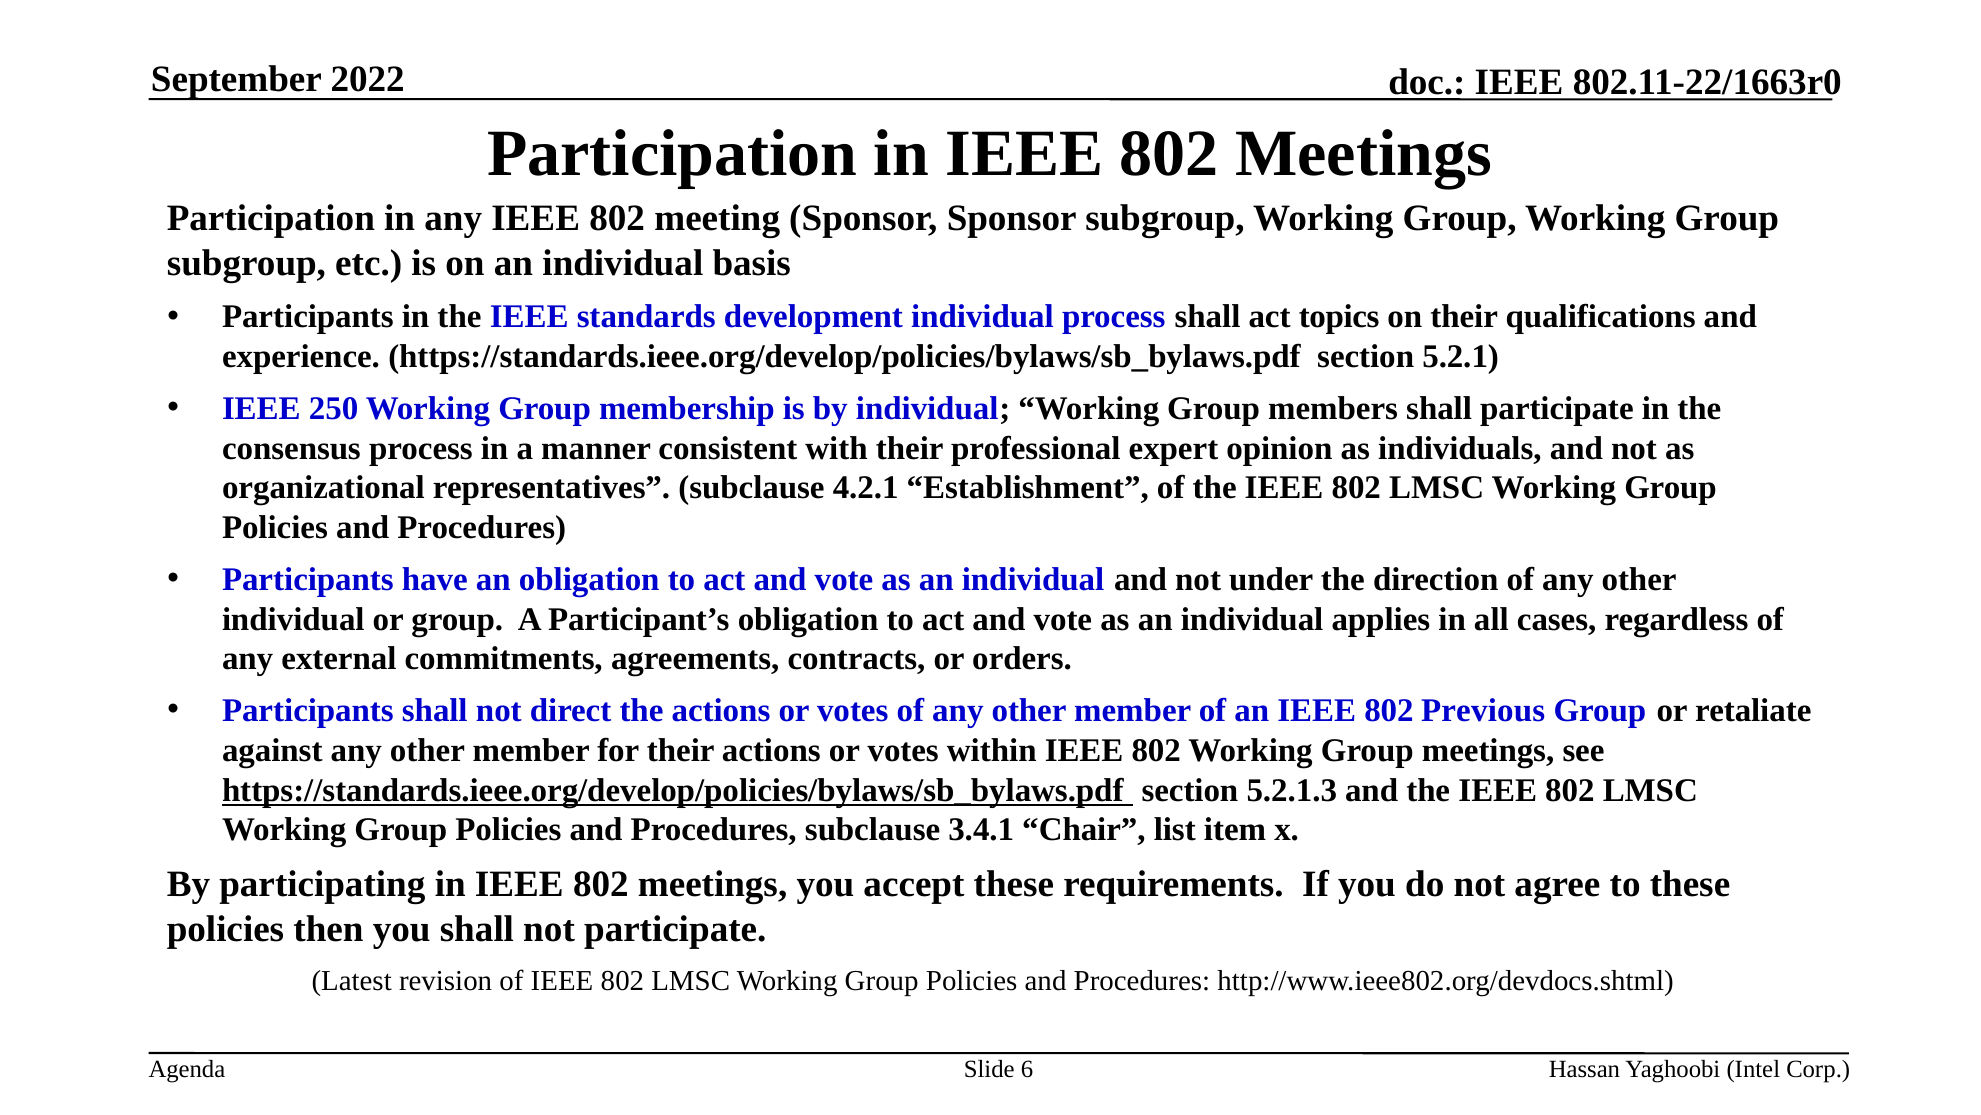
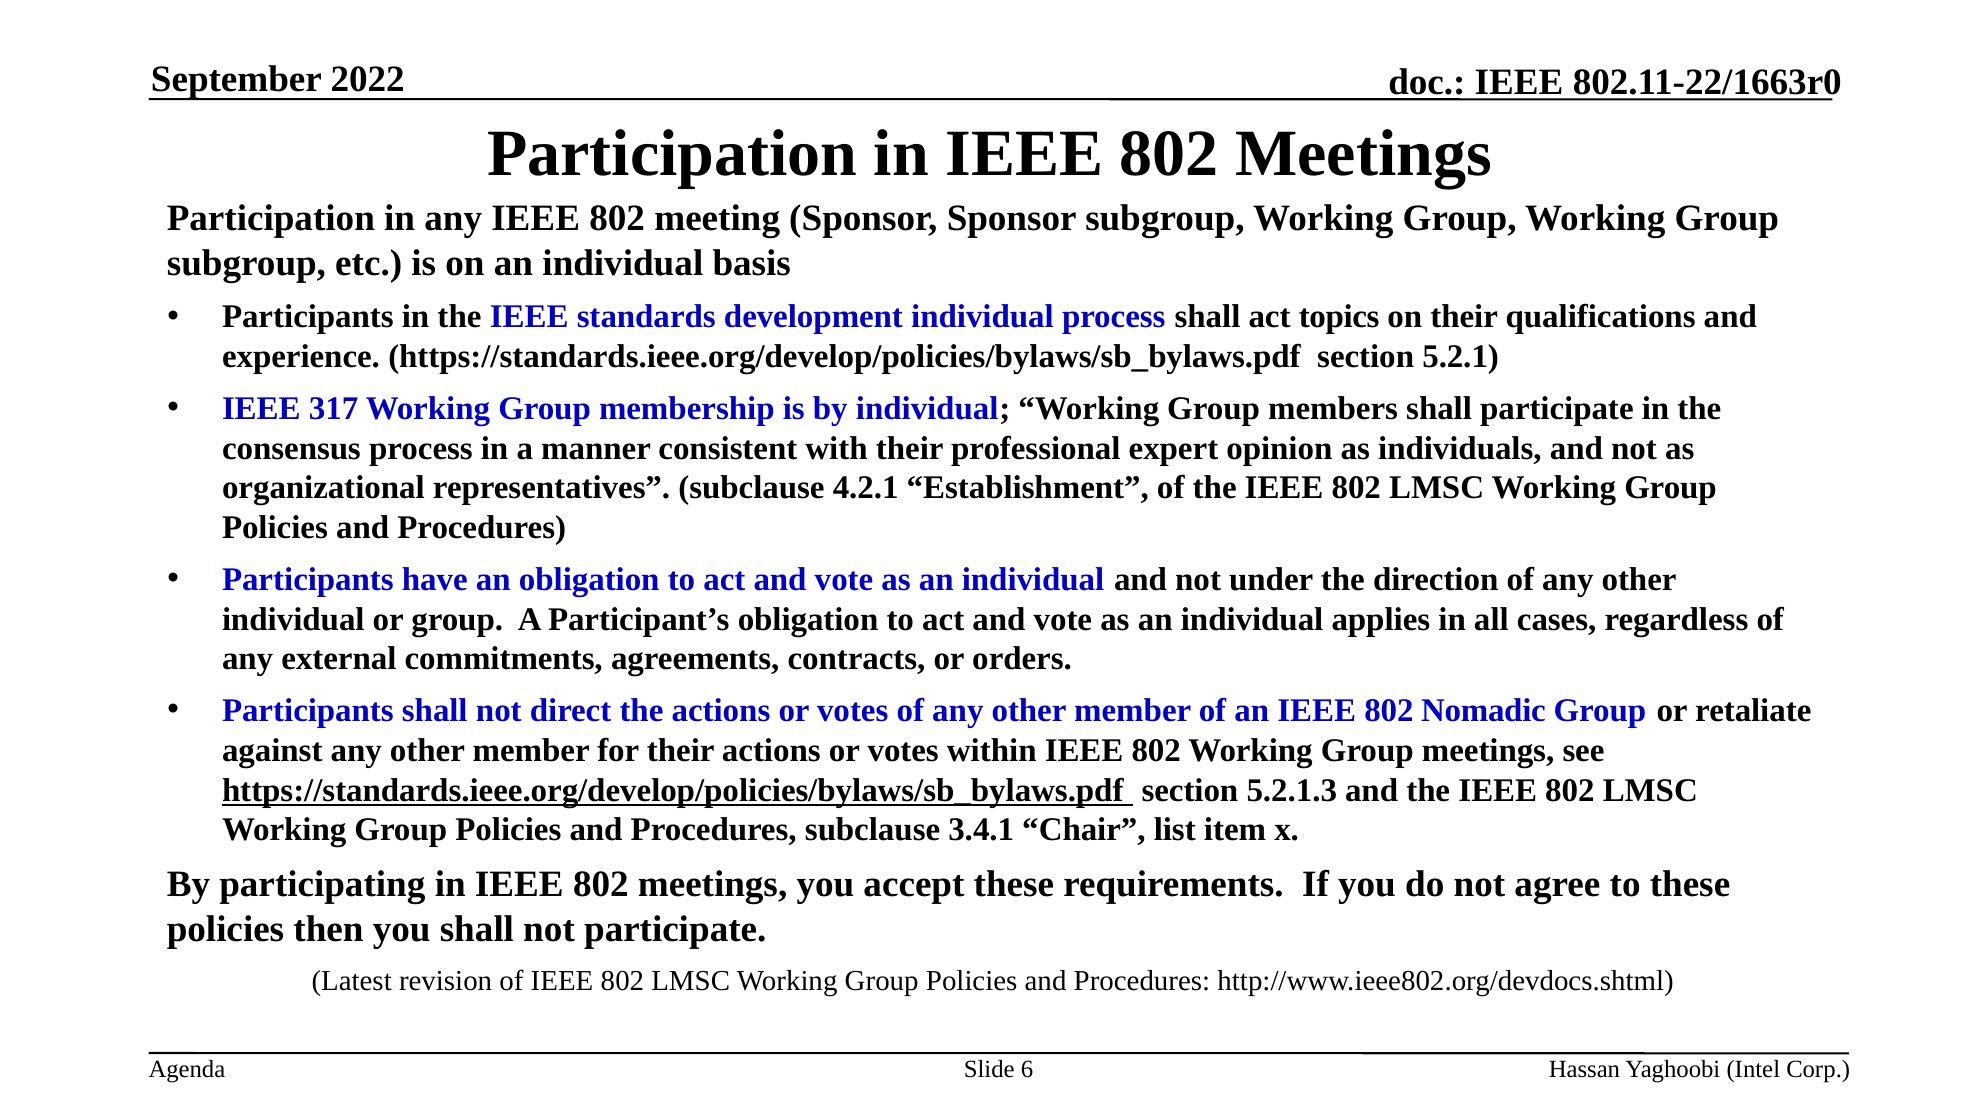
250: 250 -> 317
Previous: Previous -> Nomadic
